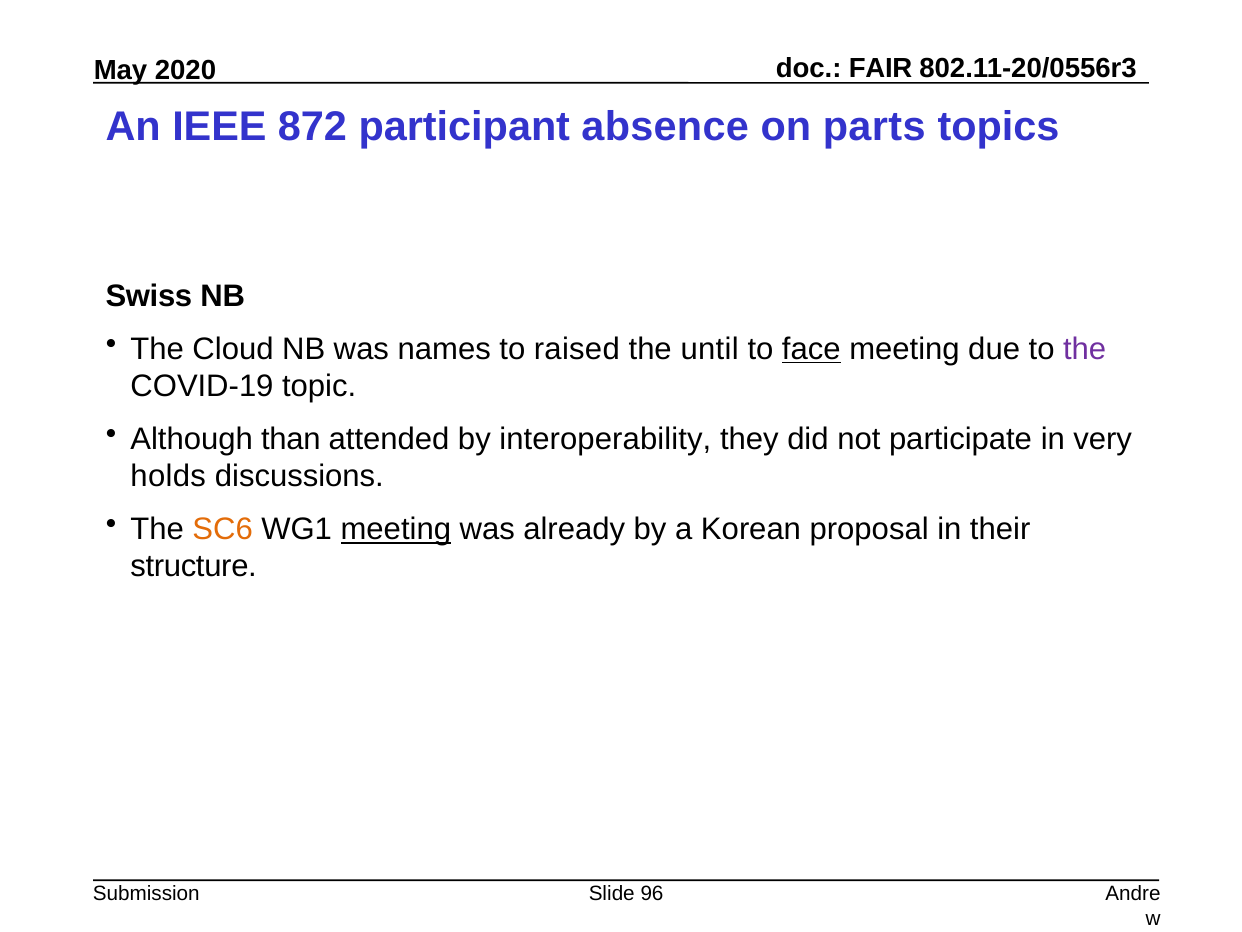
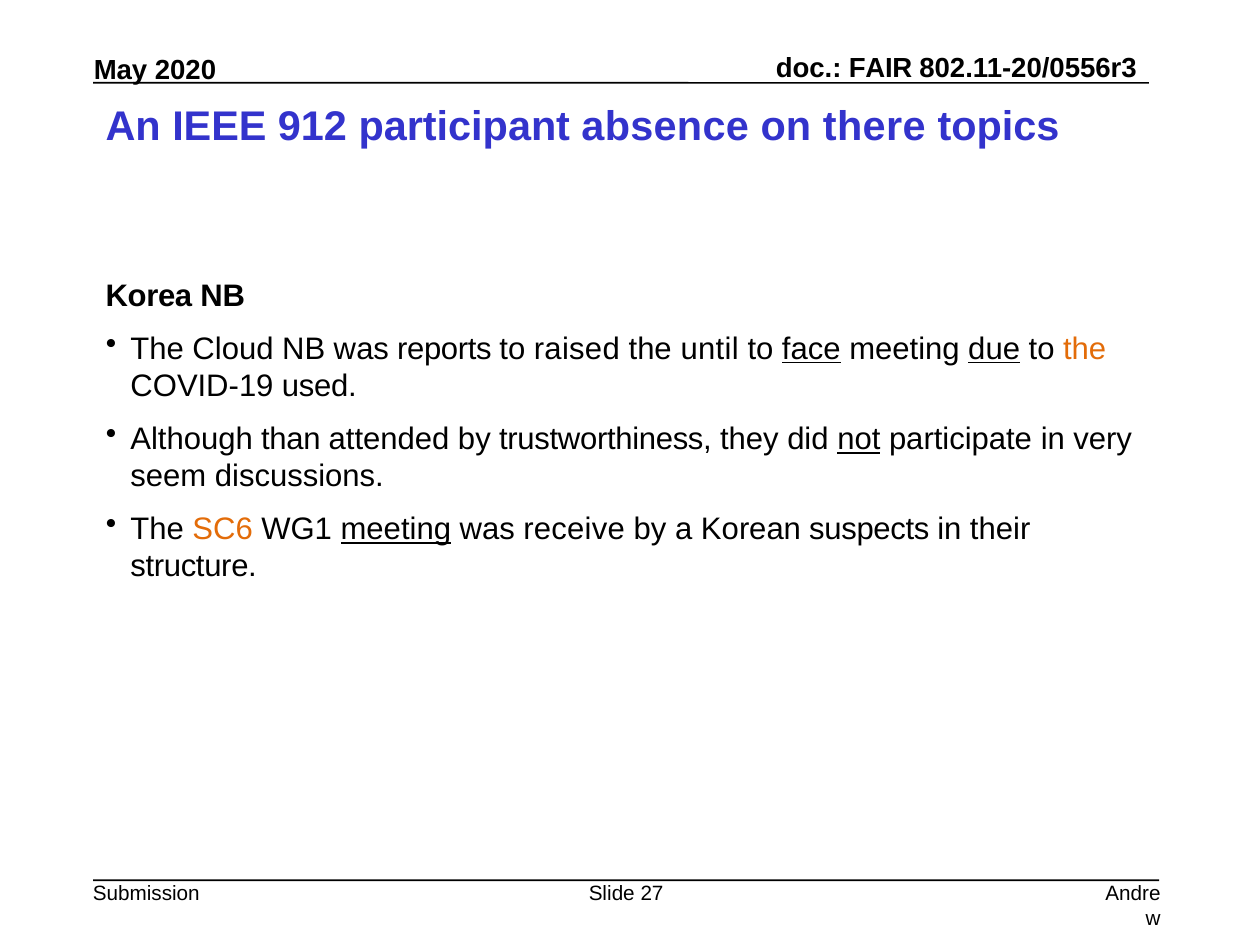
872: 872 -> 912
parts: parts -> there
Swiss: Swiss -> Korea
names: names -> reports
due underline: none -> present
the at (1085, 349) colour: purple -> orange
topic: topic -> used
interoperability: interoperability -> trustworthiness
not underline: none -> present
holds: holds -> seem
already: already -> receive
proposal: proposal -> suspects
96: 96 -> 27
